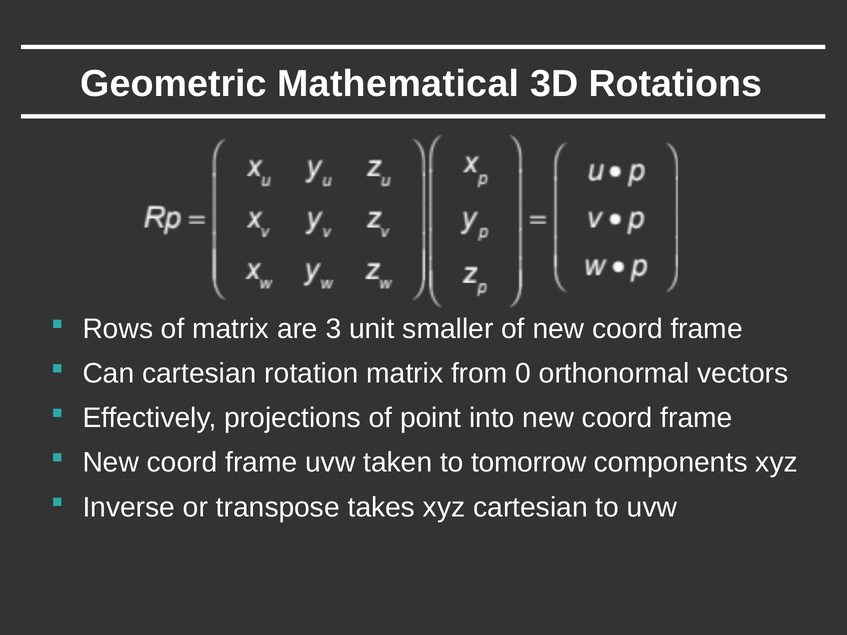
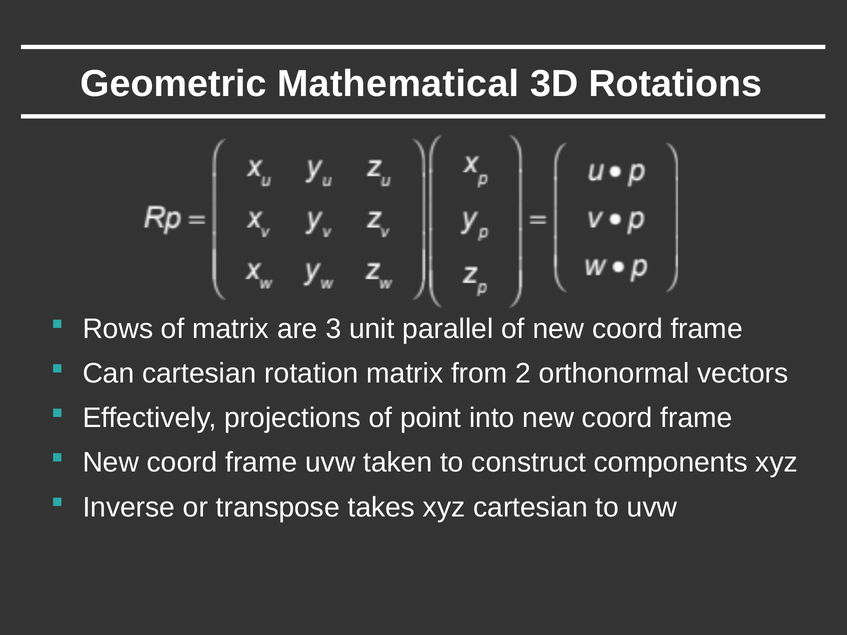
smaller: smaller -> parallel
0: 0 -> 2
tomorrow: tomorrow -> construct
